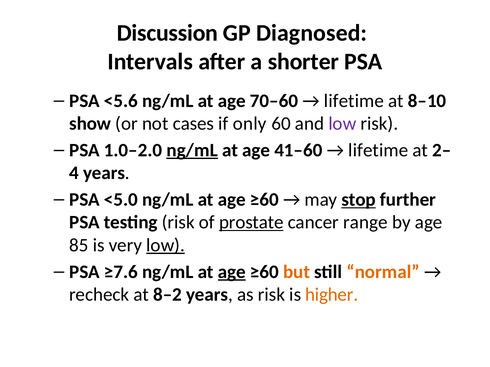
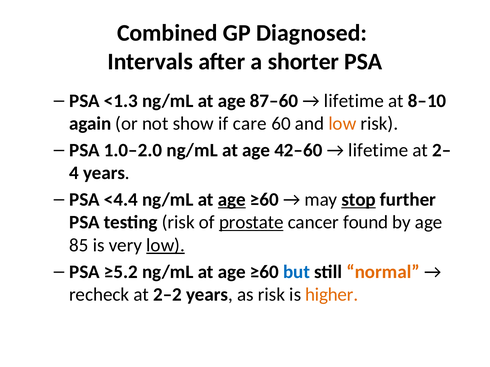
Discussion: Discussion -> Combined
<5.6: <5.6 -> <1.3
70–60: 70–60 -> 87–60
show: show -> again
cases: cases -> show
only: only -> care
low at (342, 124) colour: purple -> orange
ng/mL at (192, 150) underline: present -> none
41–60: 41–60 -> 42–60
<5.0: <5.0 -> <4.4
age at (232, 200) underline: none -> present
range: range -> found
≥7.6: ≥7.6 -> ≥5.2
age at (232, 272) underline: present -> none
but colour: orange -> blue
8–2: 8–2 -> 2–2
